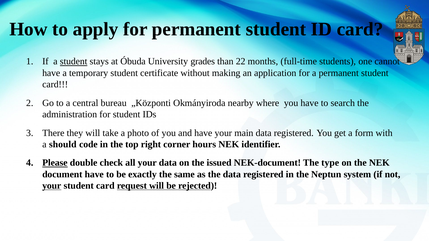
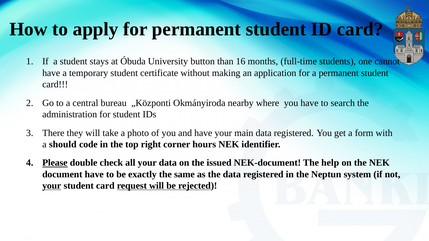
student at (74, 62) underline: present -> none
grades: grades -> button
22: 22 -> 16
type: type -> help
